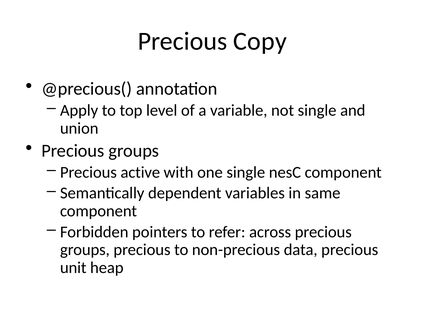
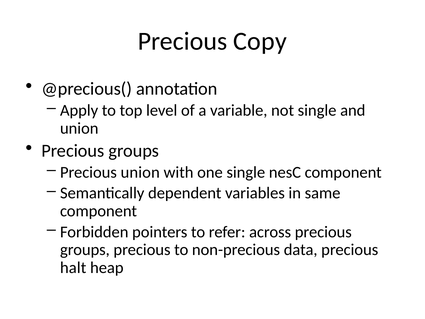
Precious active: active -> union
unit: unit -> halt
